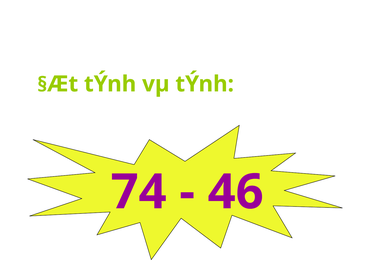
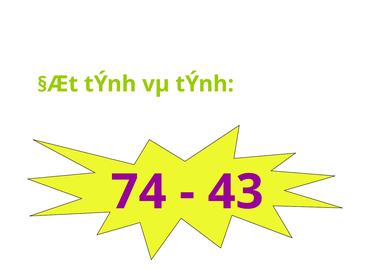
46: 46 -> 43
